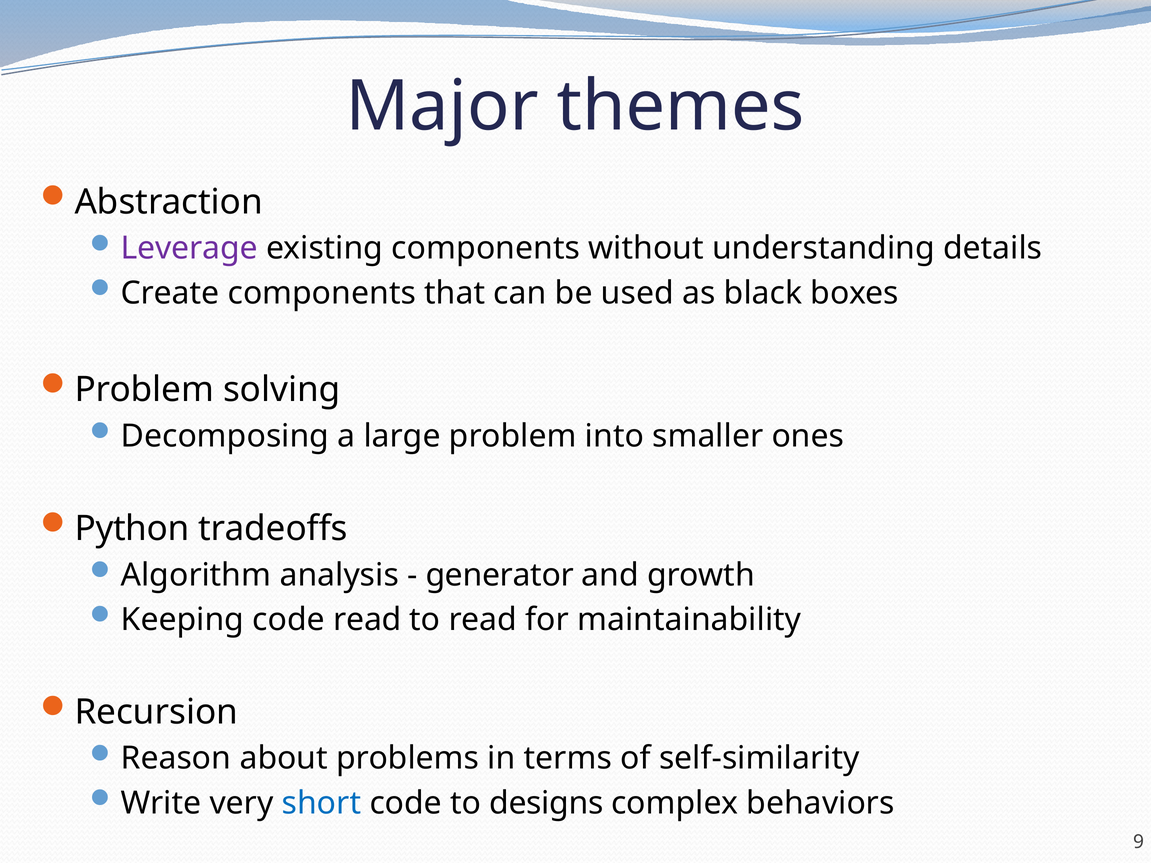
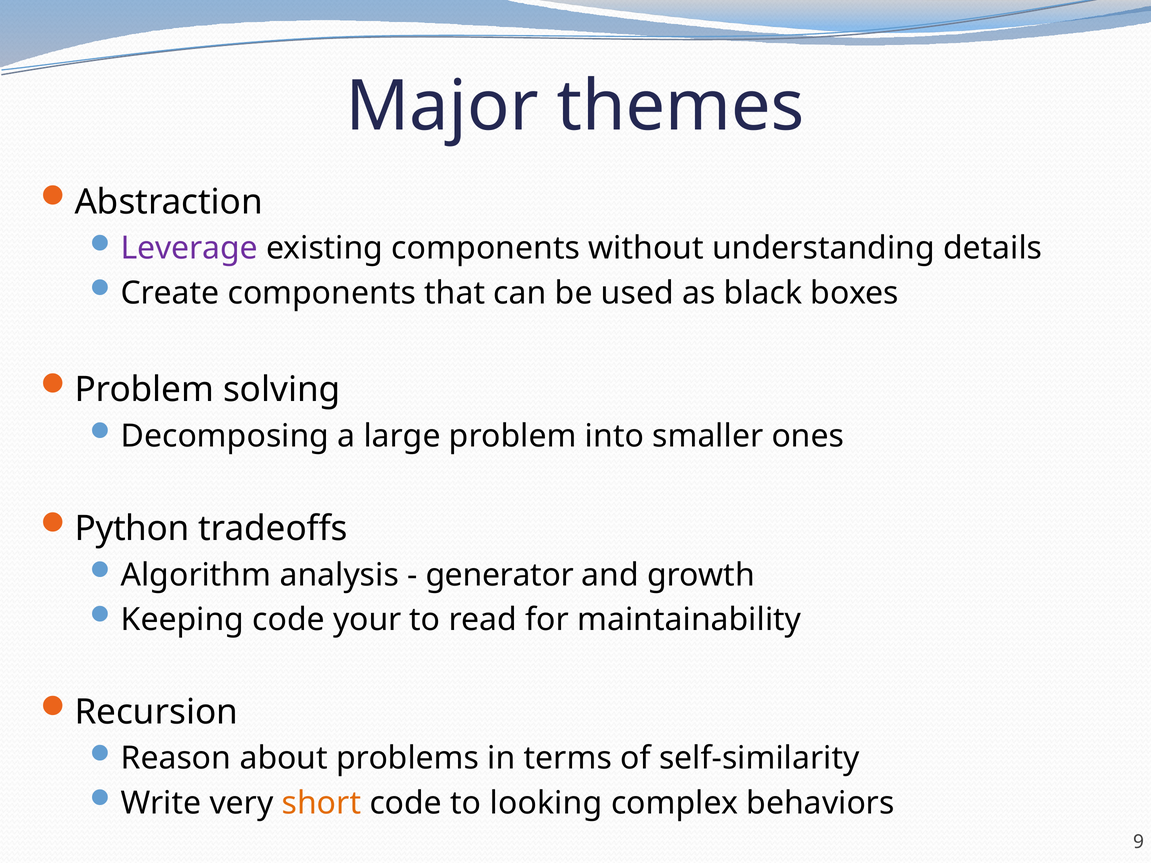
code read: read -> your
short colour: blue -> orange
designs: designs -> looking
